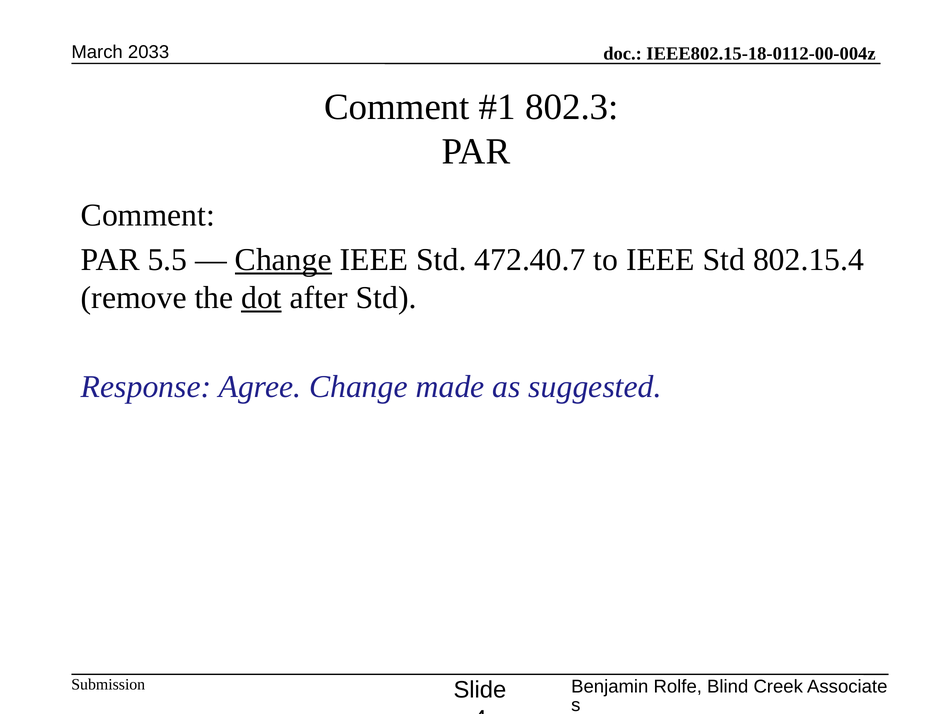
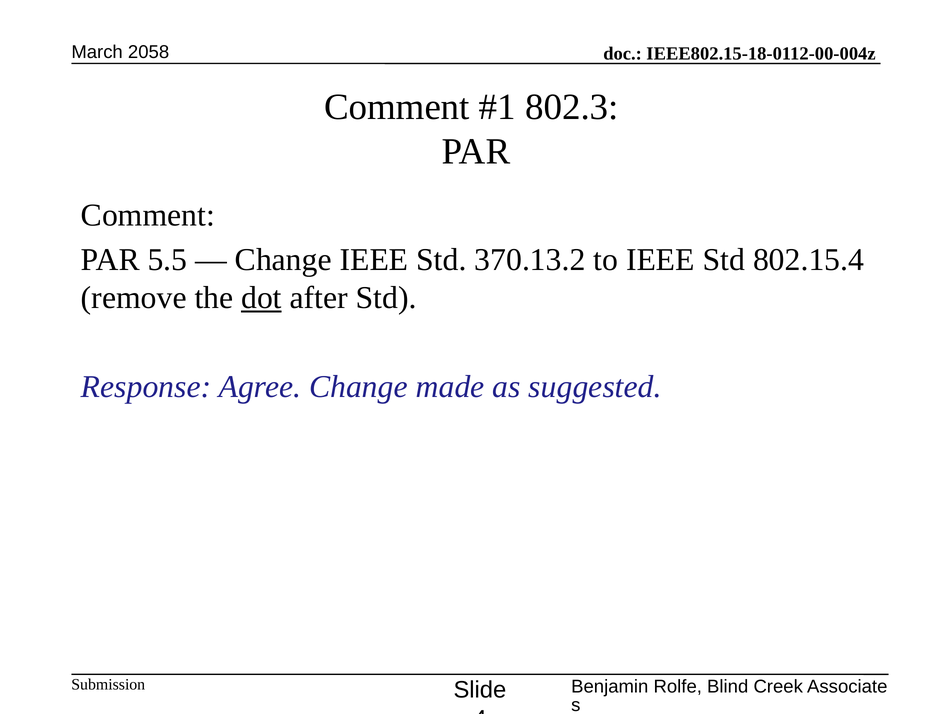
2033: 2033 -> 2058
Change at (283, 260) underline: present -> none
472.40.7: 472.40.7 -> 370.13.2
